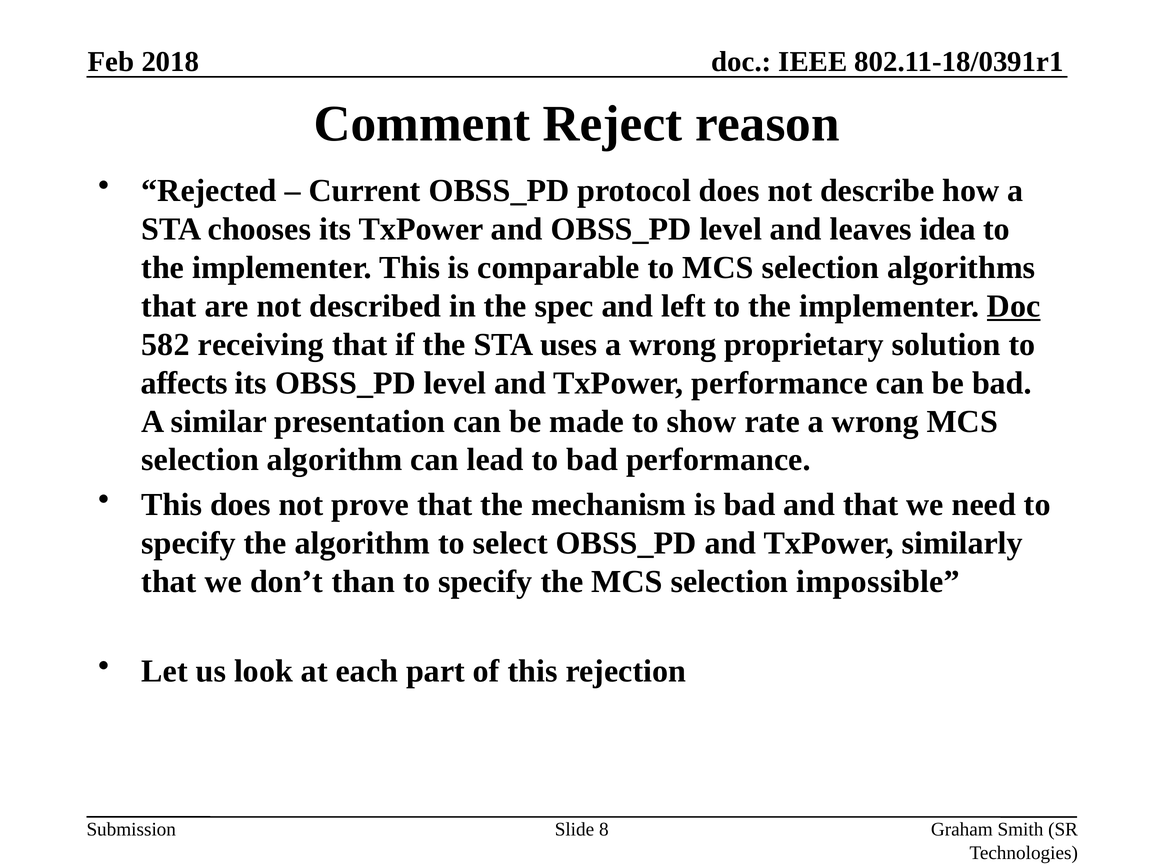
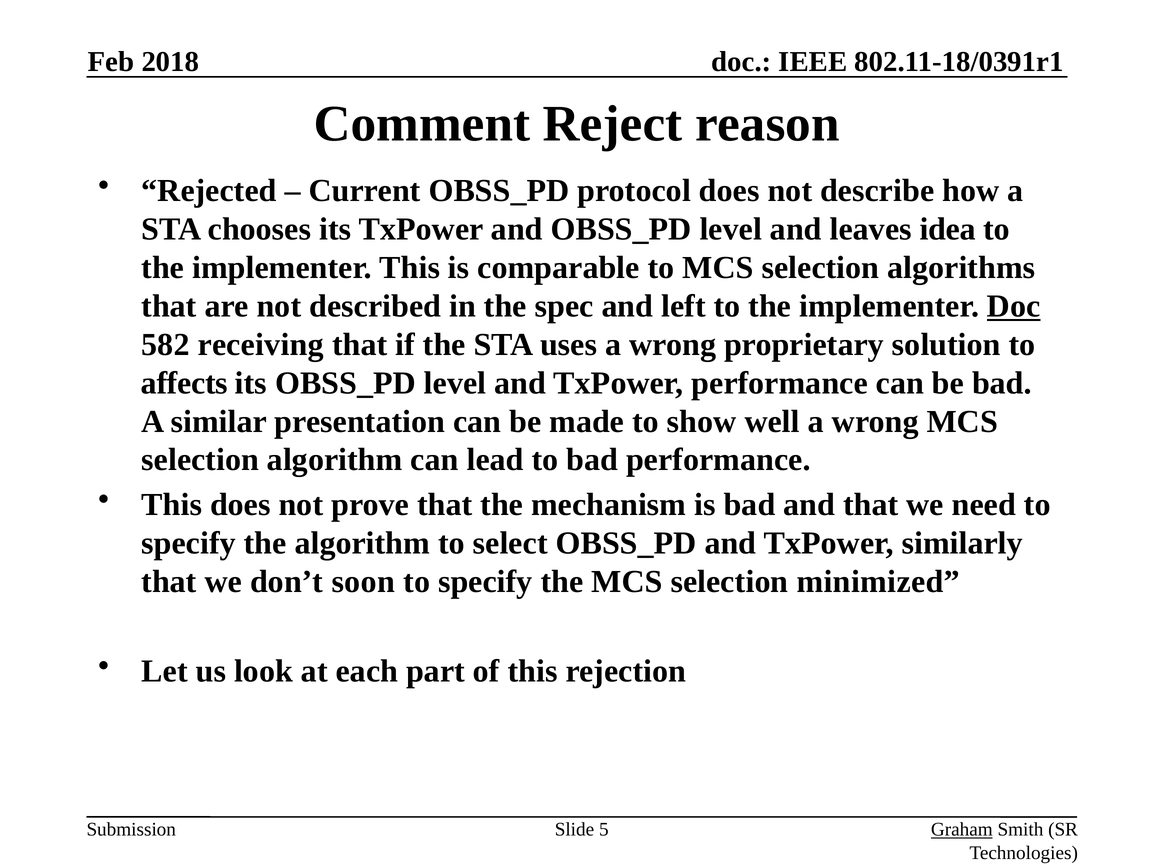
rate: rate -> well
than: than -> soon
impossible: impossible -> minimized
8: 8 -> 5
Graham underline: none -> present
